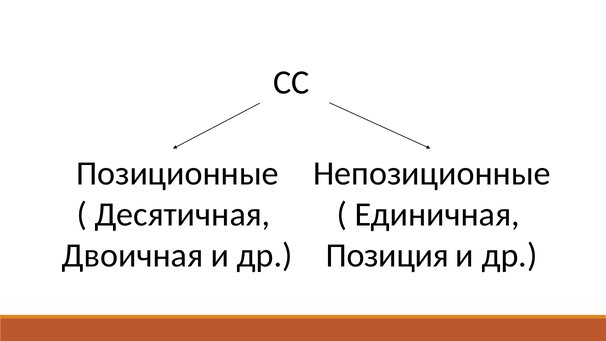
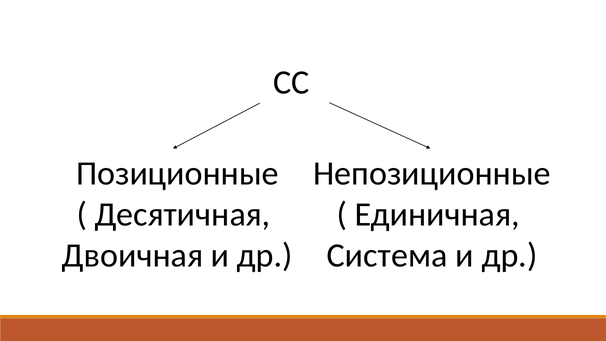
Позиция: Позиция -> Система
